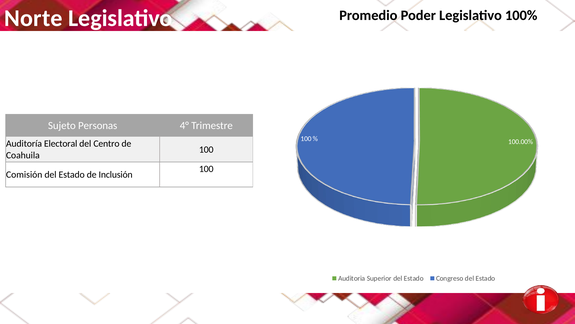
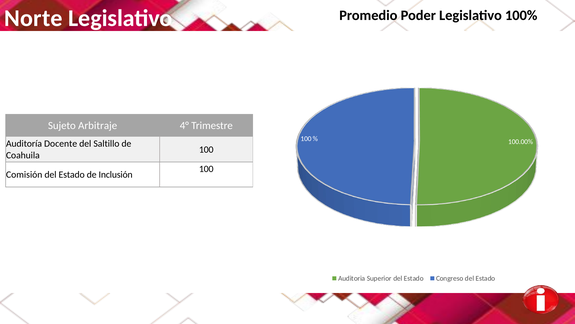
Personas: Personas -> Arbitraje
Electoral: Electoral -> Docente
Centro: Centro -> Saltillo
